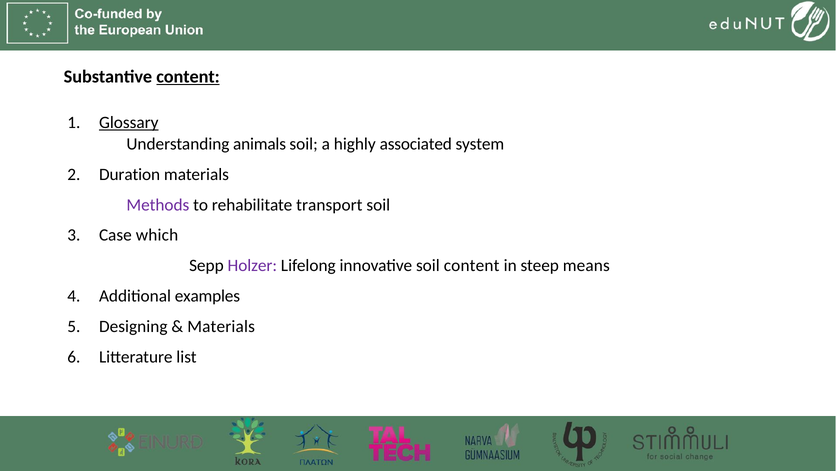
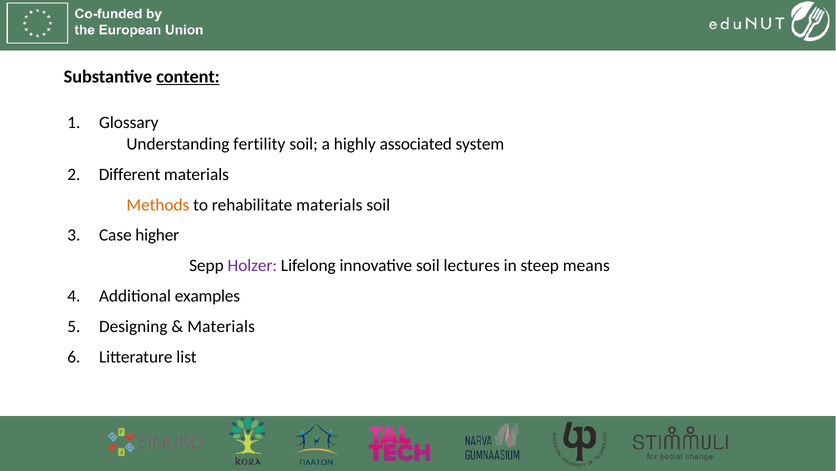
Glossary underline: present -> none
animals: animals -> fertility
Duration: Duration -> Different
Methods colour: purple -> orange
rehabilitate transport: transport -> materials
which: which -> higher
soil content: content -> lectures
